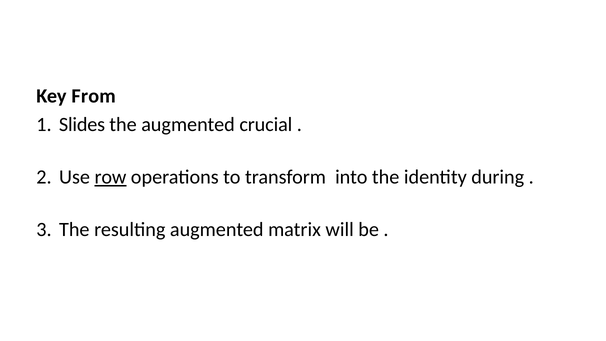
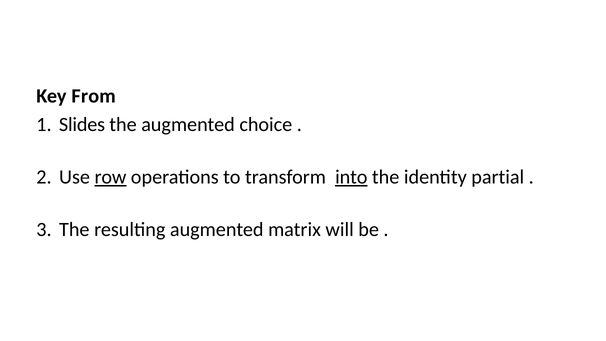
crucial: crucial -> choice
into underline: none -> present
during: during -> partial
